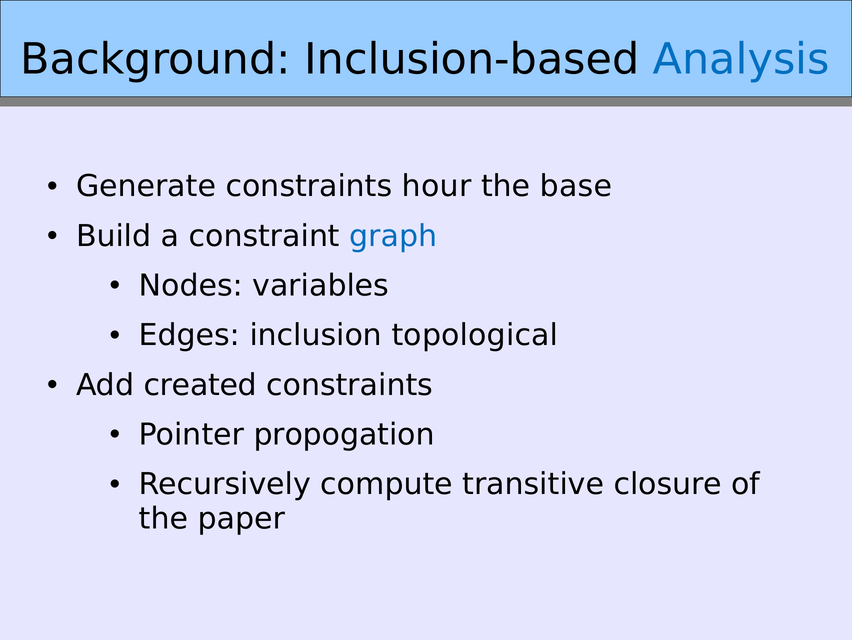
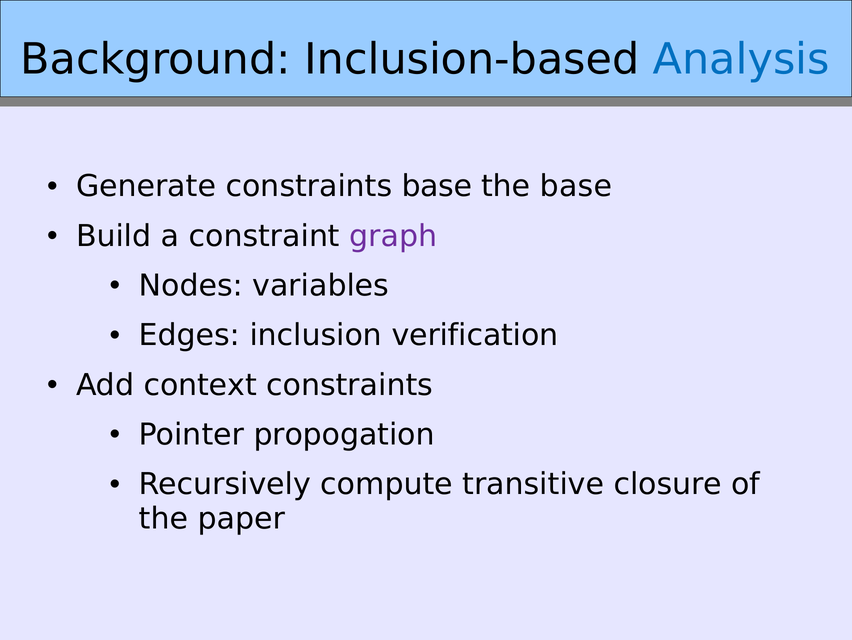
constraints hour: hour -> base
graph colour: blue -> purple
topological: topological -> verification
created: created -> context
